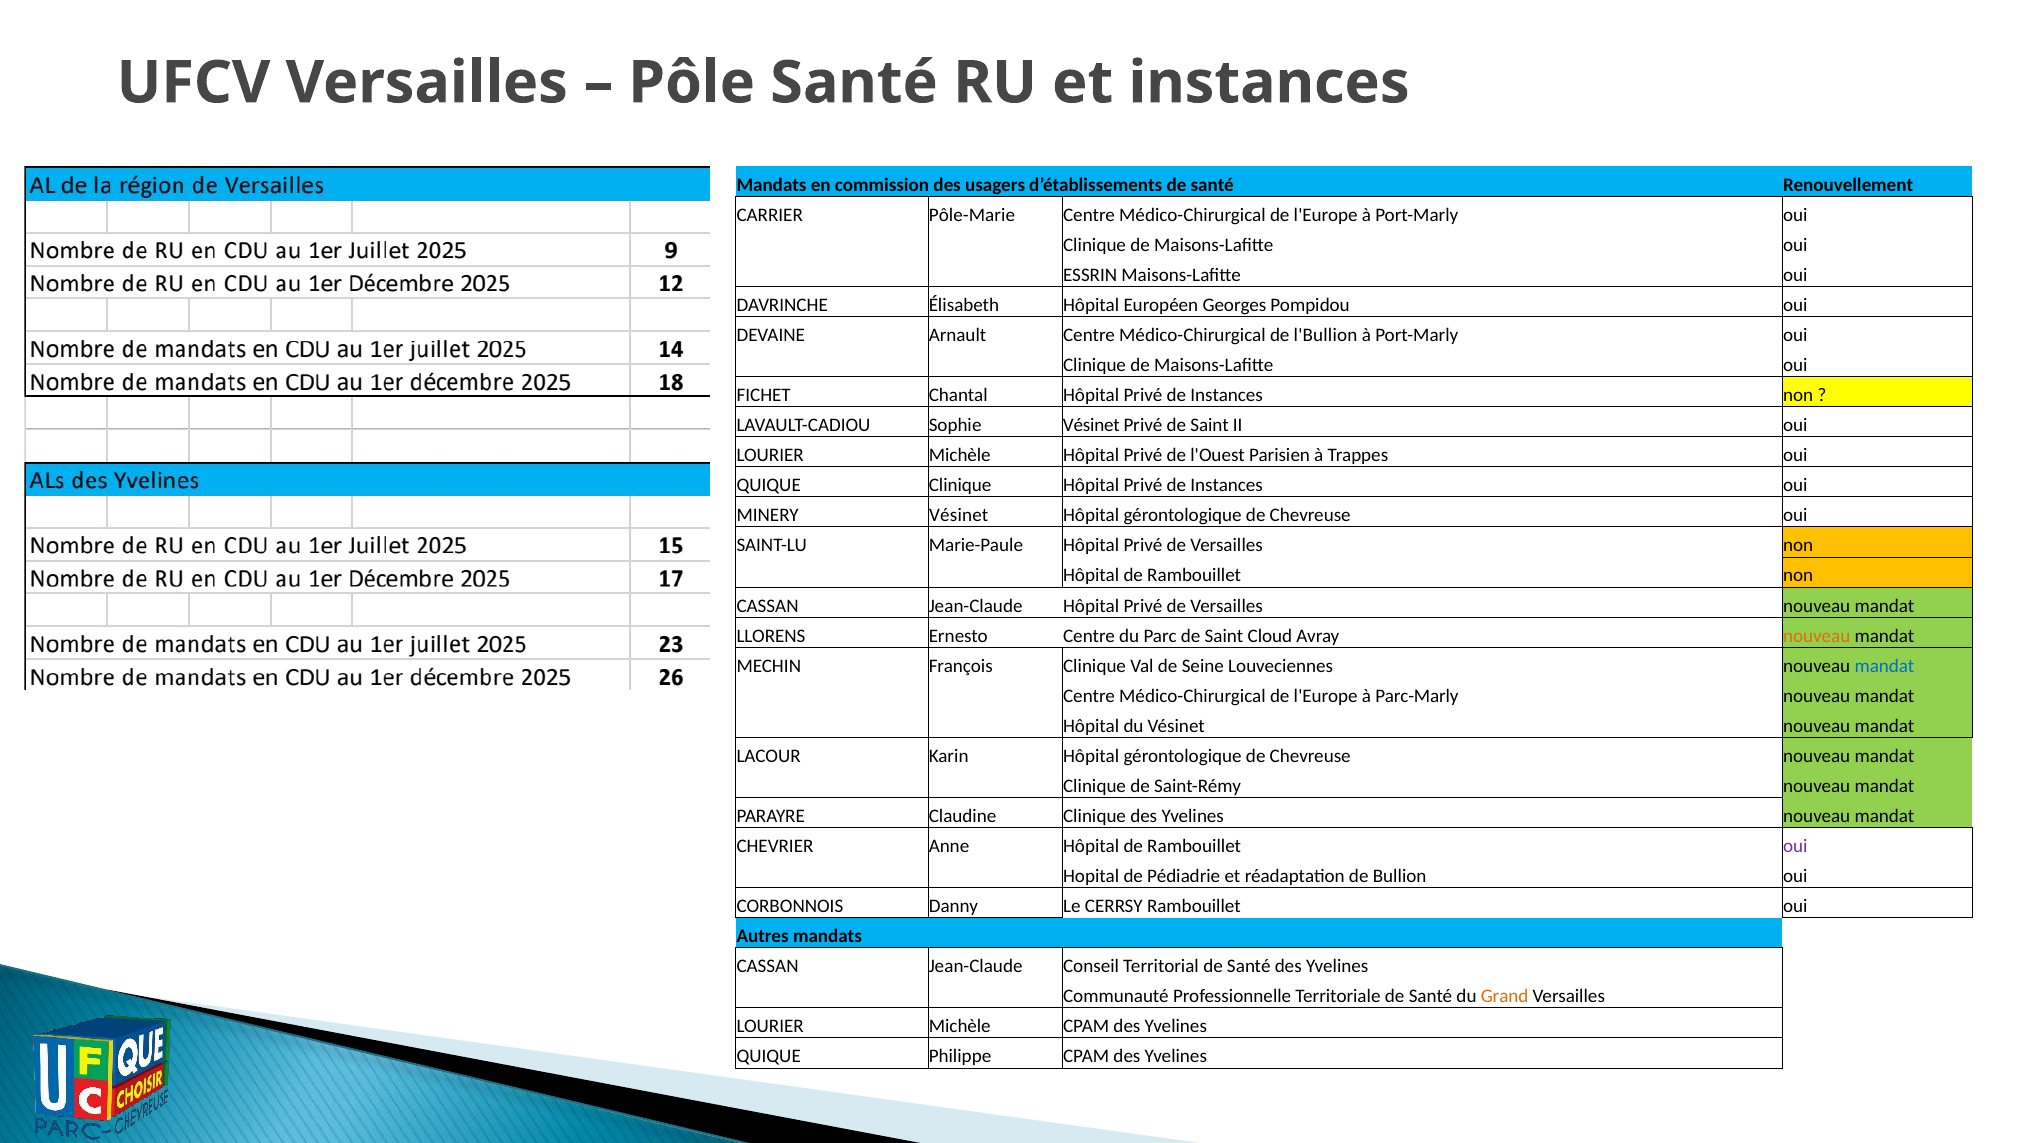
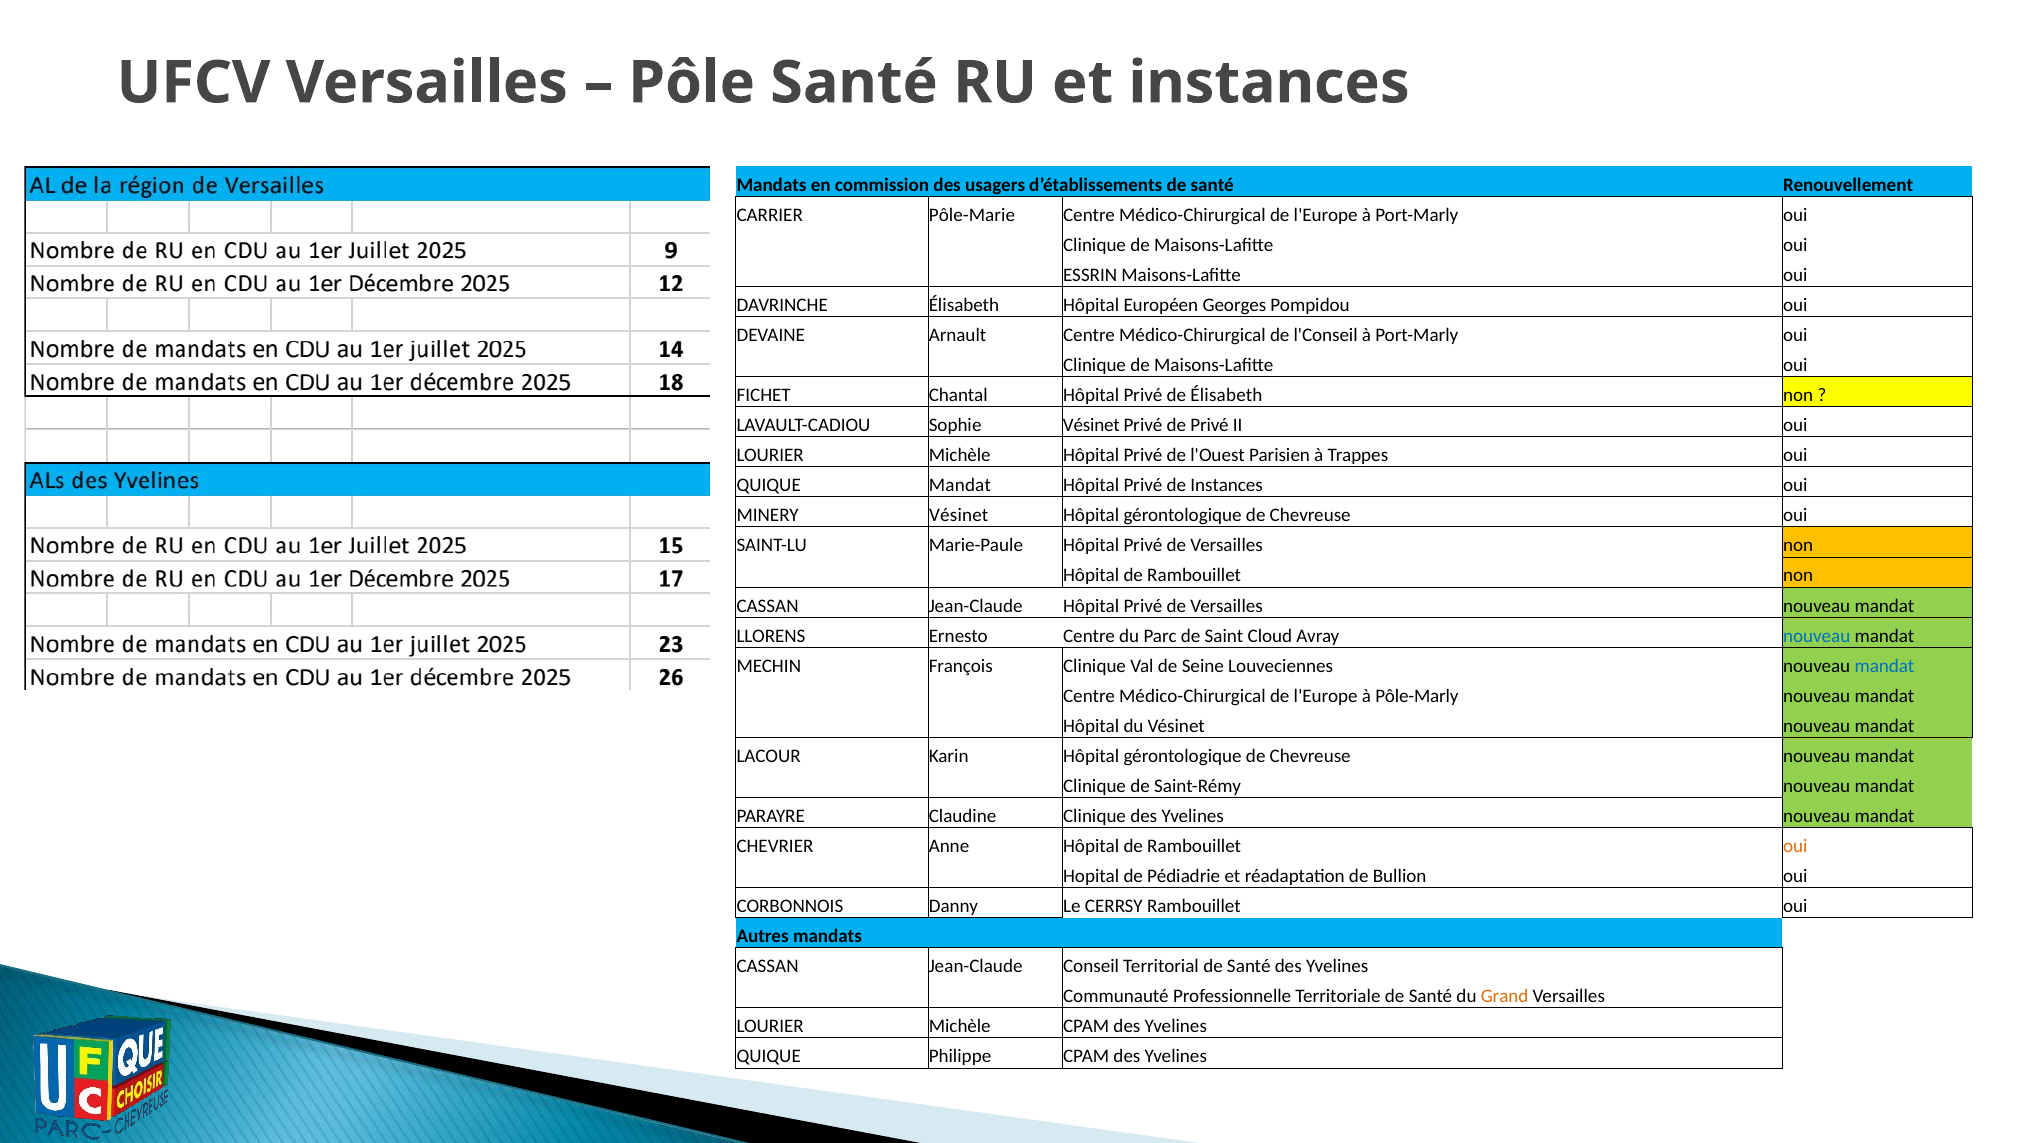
l'Bullion: l'Bullion -> l'Conseil
Instances at (1227, 395): Instances -> Élisabeth
Privé de Saint: Saint -> Privé
QUIQUE Clinique: Clinique -> Mandat
nouveau at (1817, 636) colour: orange -> blue
Parc-Marly: Parc-Marly -> Pôle-Marly
oui at (1795, 847) colour: purple -> orange
